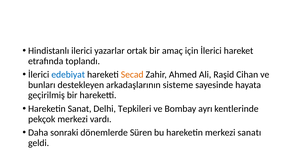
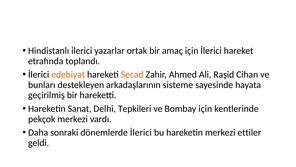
edebiyat colour: blue -> orange
Bombay ayrı: ayrı -> için
dönemlerde Süren: Süren -> İlerici
sanatı: sanatı -> ettiler
